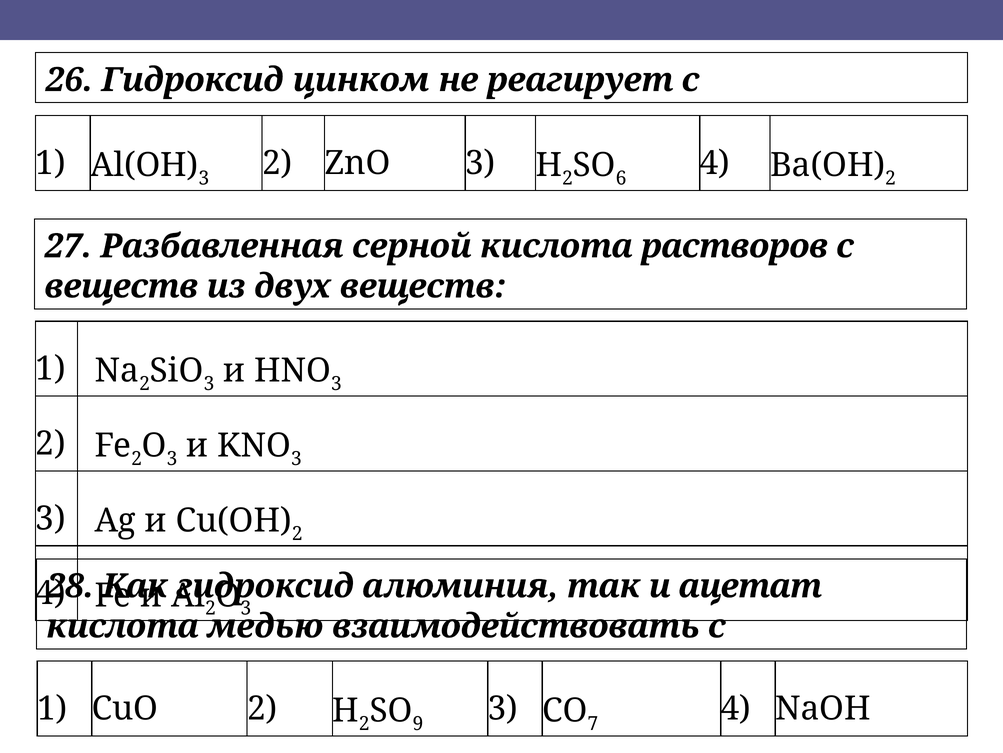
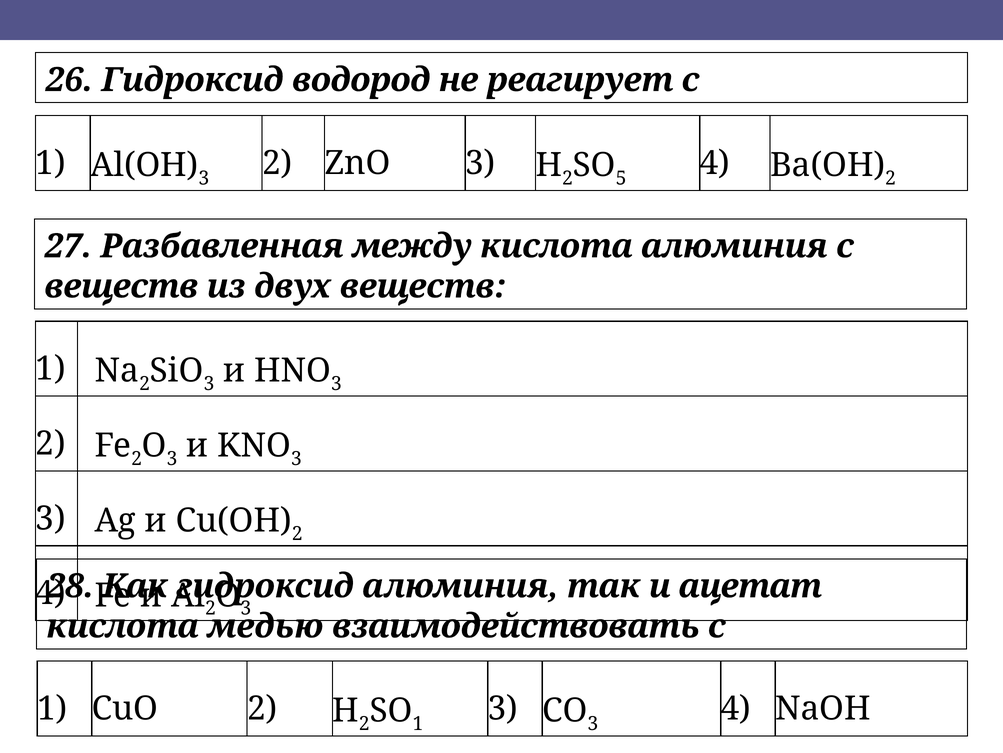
цинком: цинком -> водород
6: 6 -> 5
серной: серной -> между
кислота растворов: растворов -> алюминия
9 at (418, 723): 9 -> 1
7 at (593, 723): 7 -> 3
